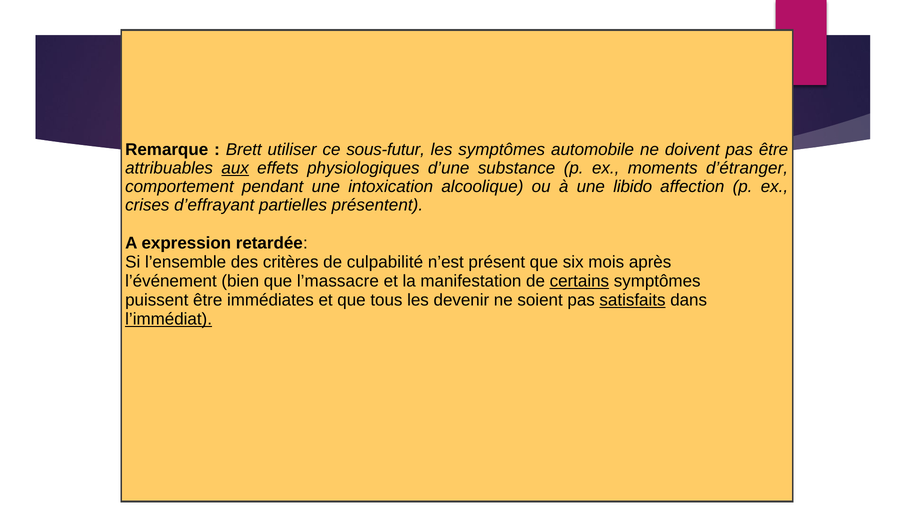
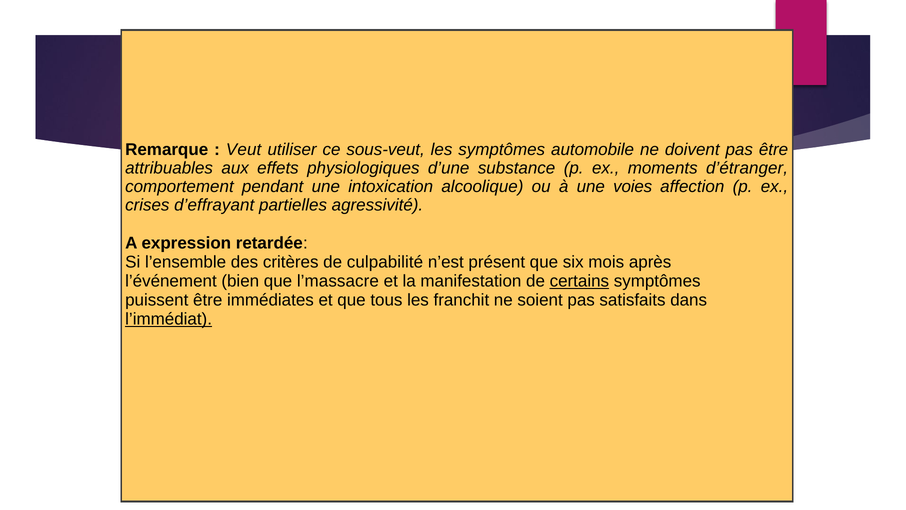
Brett: Brett -> Veut
sous-futur: sous-futur -> sous-veut
aux underline: present -> none
libido: libido -> voies
présentent: présentent -> agressivité
devenir: devenir -> franchit
satisfaits underline: present -> none
